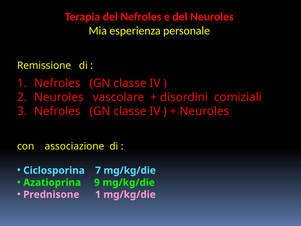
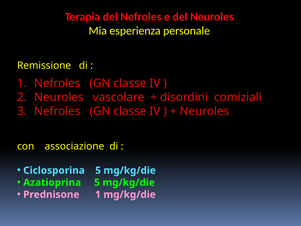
Ciclosporina 7: 7 -> 5
Azatioprina 9: 9 -> 5
